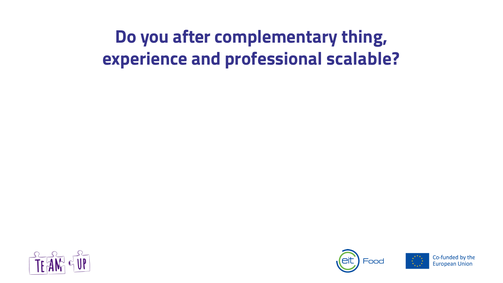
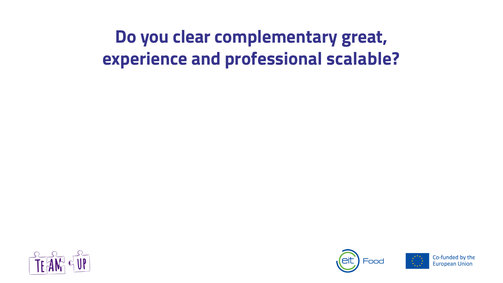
after: after -> clear
thing: thing -> great
